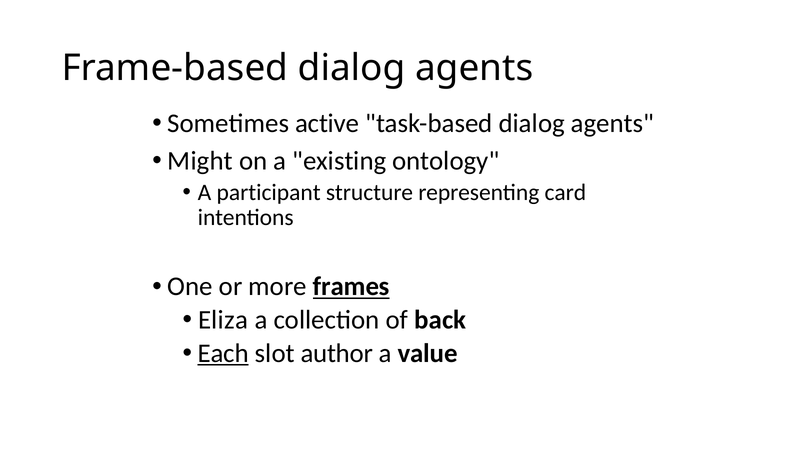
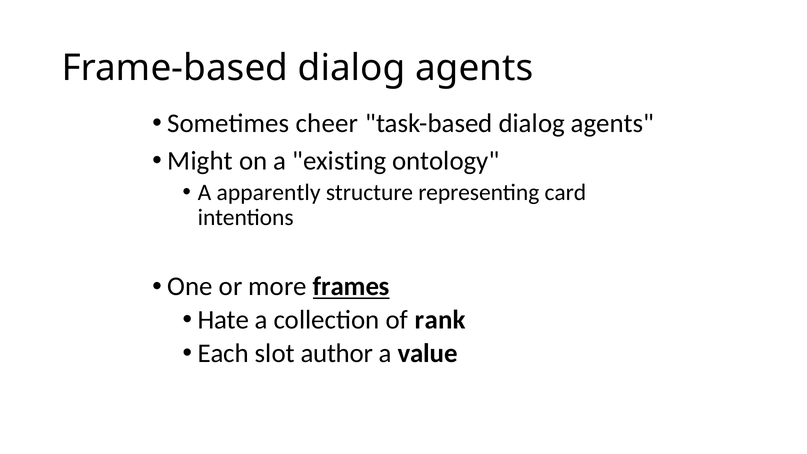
active: active -> cheer
participant: participant -> apparently
Eliza: Eliza -> Hate
back: back -> rank
Each underline: present -> none
